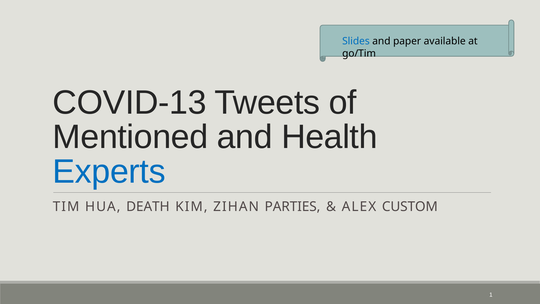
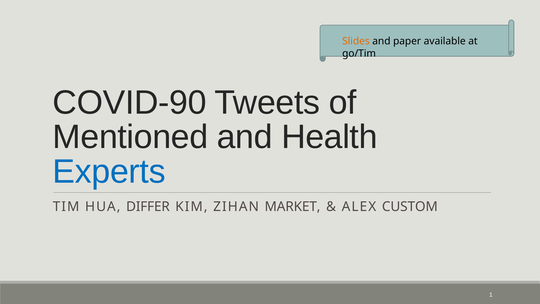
Slides colour: blue -> orange
COVID-13: COVID-13 -> COVID-90
DEATH: DEATH -> DIFFER
PARTIES: PARTIES -> MARKET
